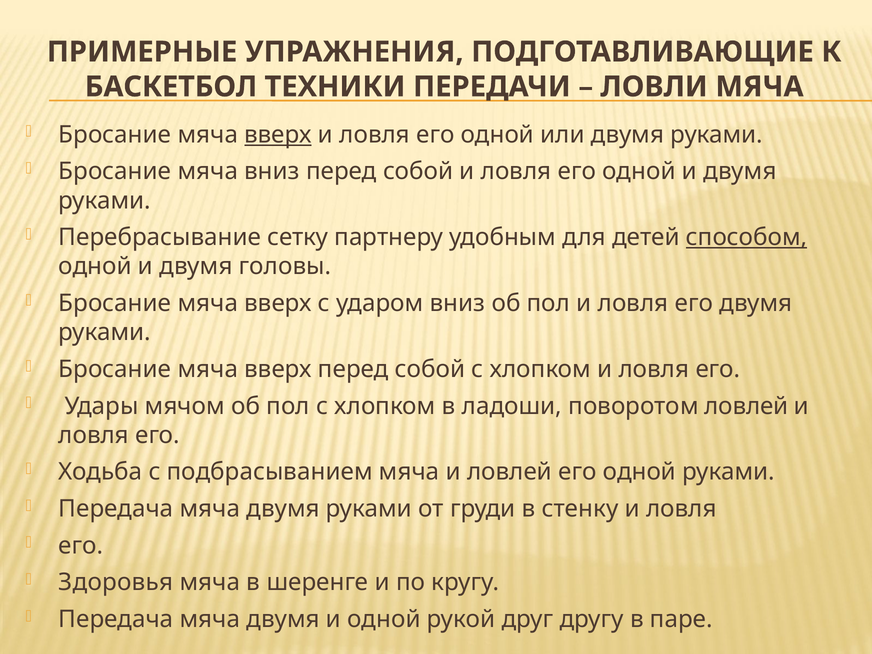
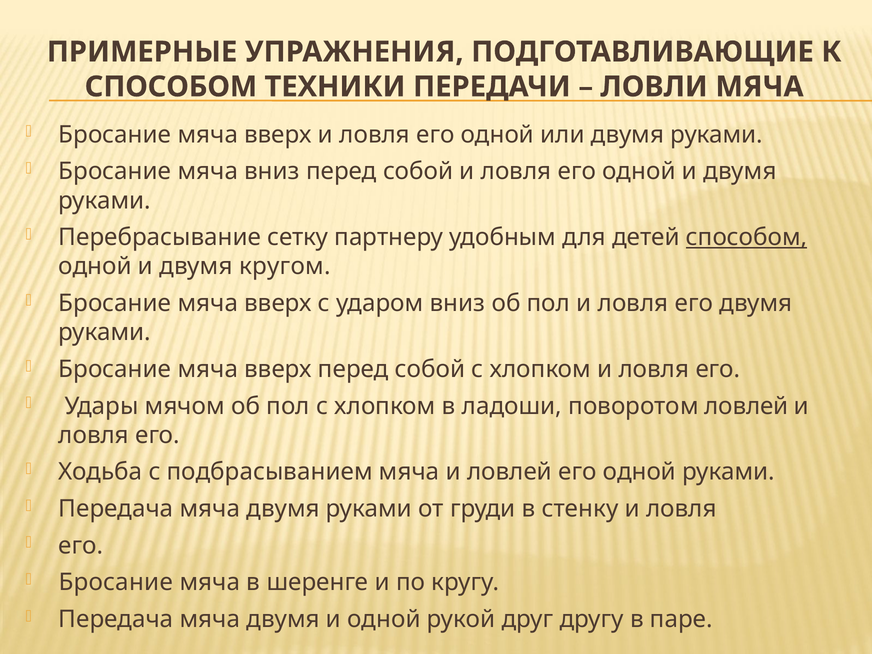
БАСКЕТБОЛ at (171, 87): БАСКЕТБОЛ -> СПОСОБОМ
вверх at (278, 135) underline: present -> none
головы: головы -> кругом
Здоровья at (116, 582): Здоровья -> Бросание
